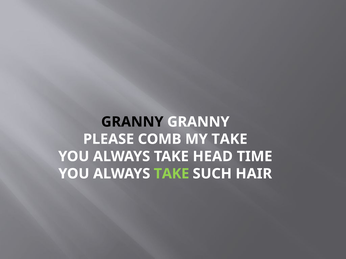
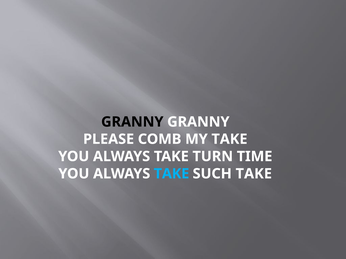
HEAD: HEAD -> TURN
TAKE at (172, 174) colour: light green -> light blue
SUCH HAIR: HAIR -> TAKE
